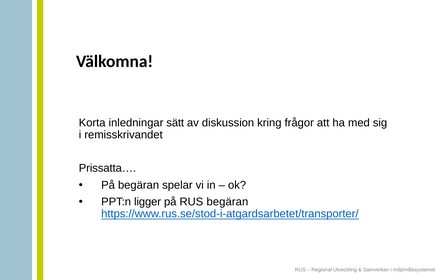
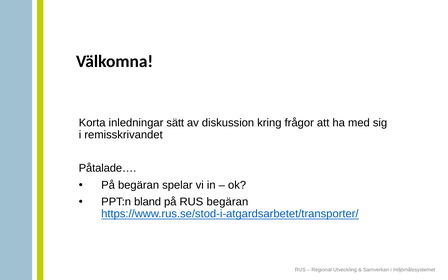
Prissatta…: Prissatta… -> Påtalade…
ligger: ligger -> bland
